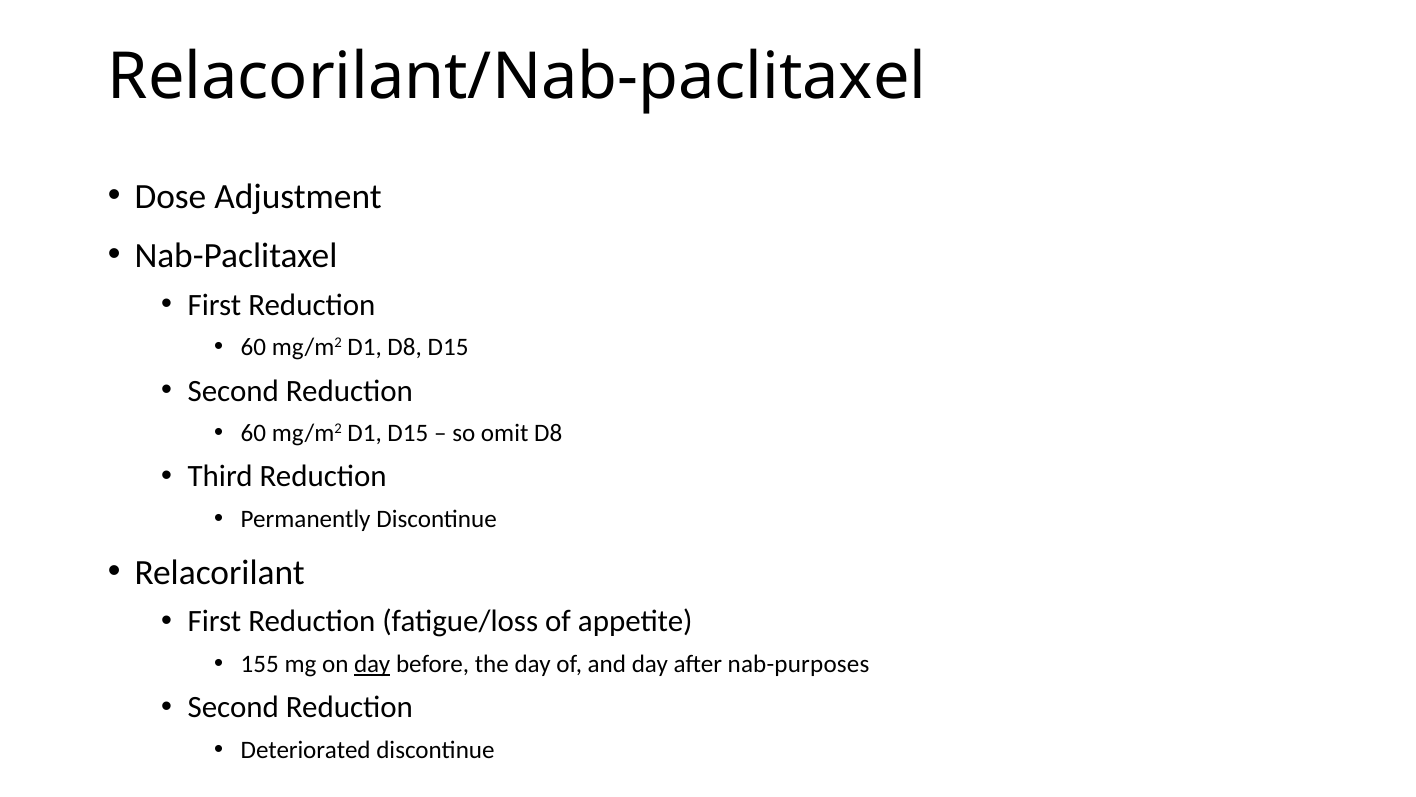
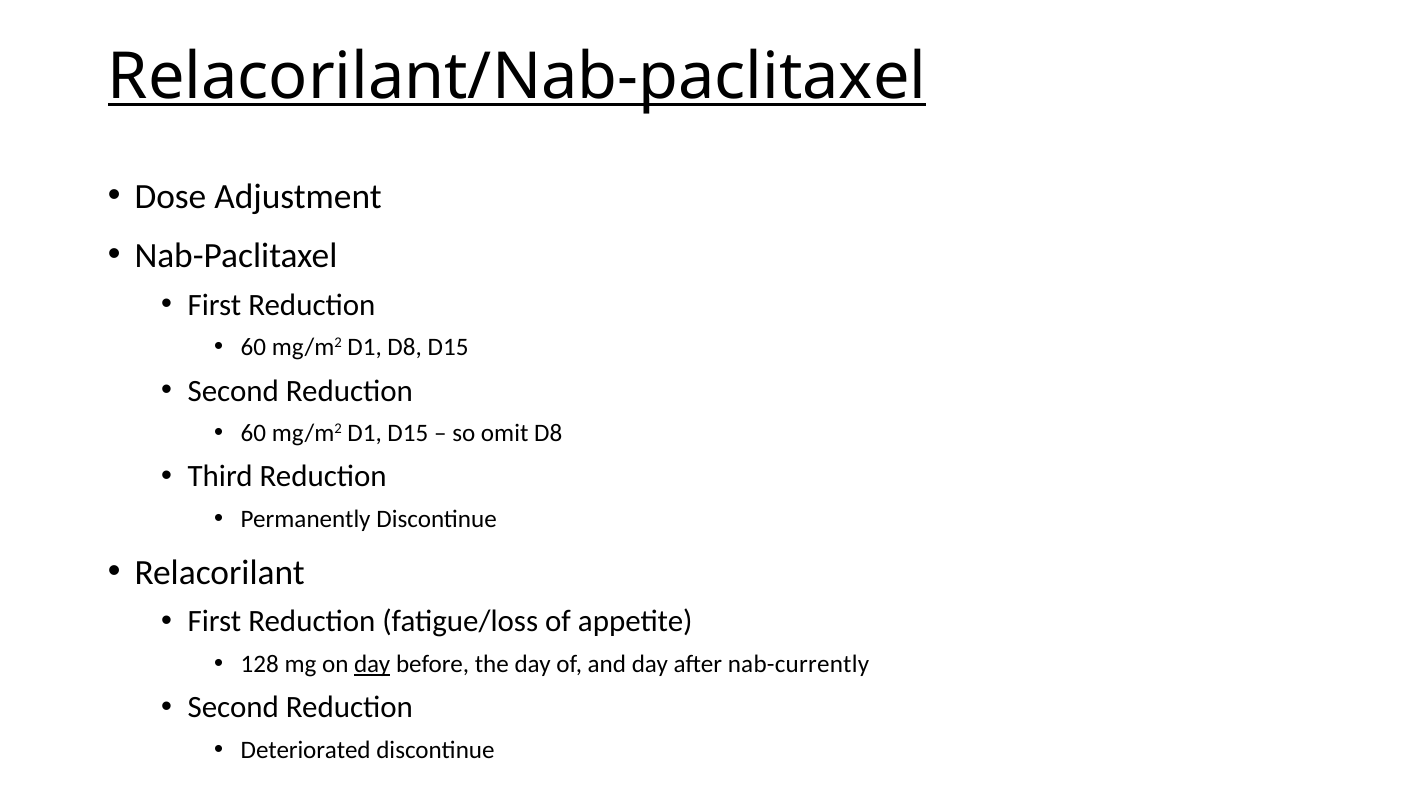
Relacorilant/Nab-paclitaxel underline: none -> present
155: 155 -> 128
nab-purposes: nab-purposes -> nab-currently
